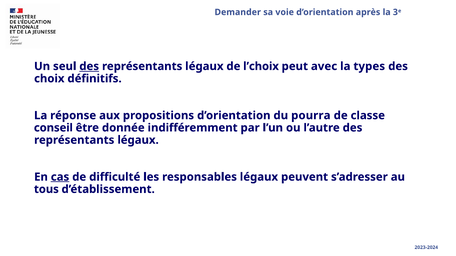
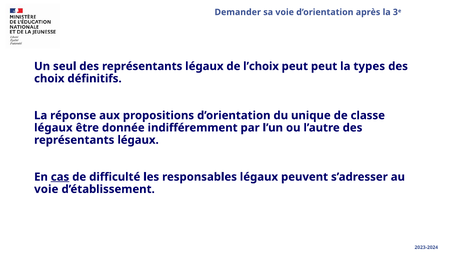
des at (89, 66) underline: present -> none
peut avec: avec -> peut
pourra: pourra -> unique
conseil at (53, 128): conseil -> légaux
tous at (46, 190): tous -> voie
